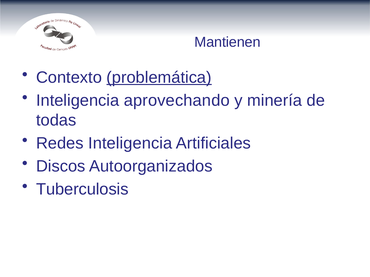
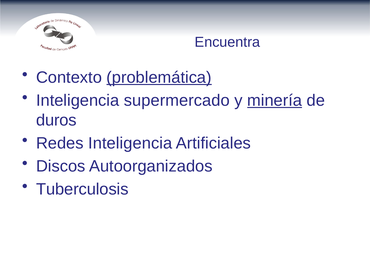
Mantienen: Mantienen -> Encuentra
aprovechando: aprovechando -> supermercado
minería underline: none -> present
todas: todas -> duros
